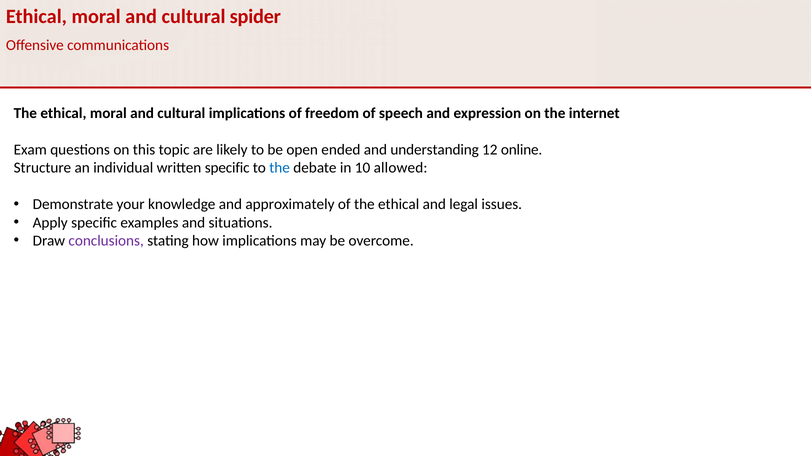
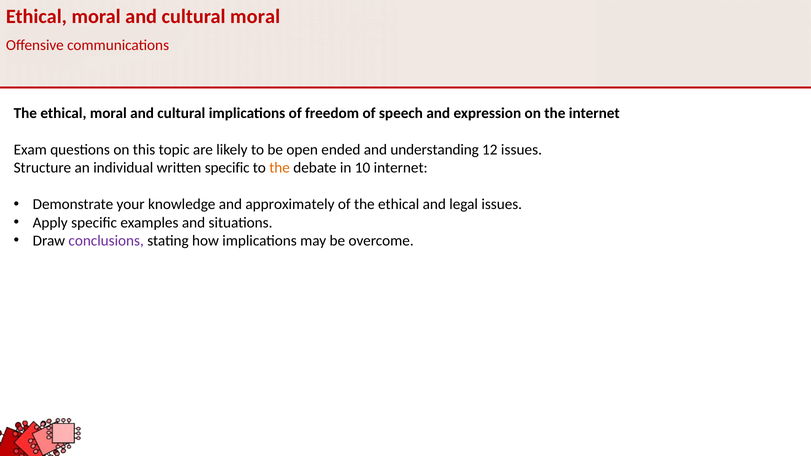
cultural spider: spider -> moral
12 online: online -> issues
the at (280, 168) colour: blue -> orange
10 allowed: allowed -> internet
